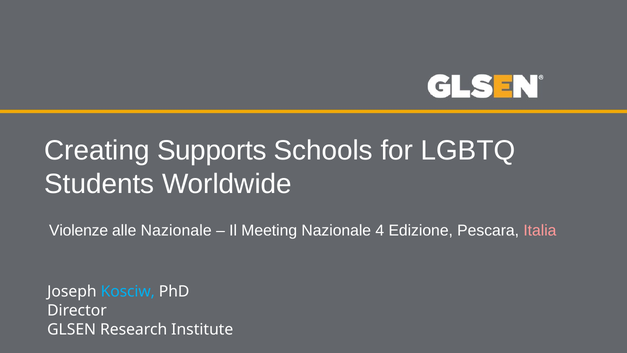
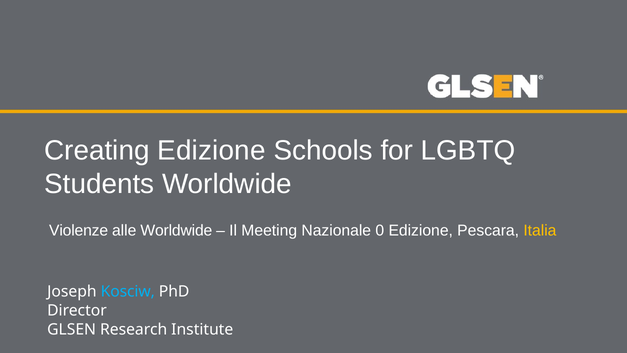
Creating Supports: Supports -> Edizione
alle Nazionale: Nazionale -> Worldwide
4: 4 -> 0
Italia colour: pink -> yellow
